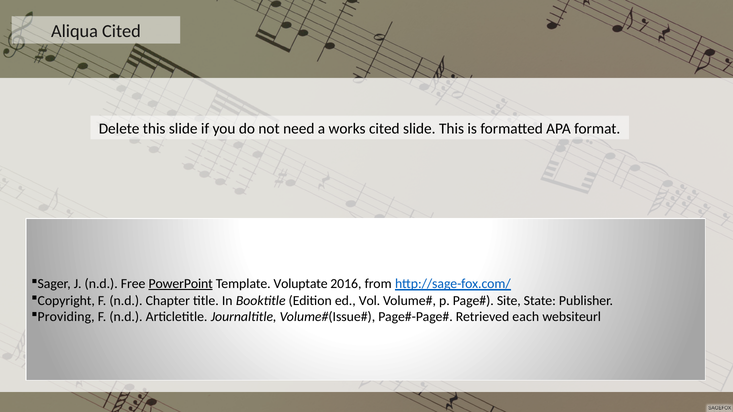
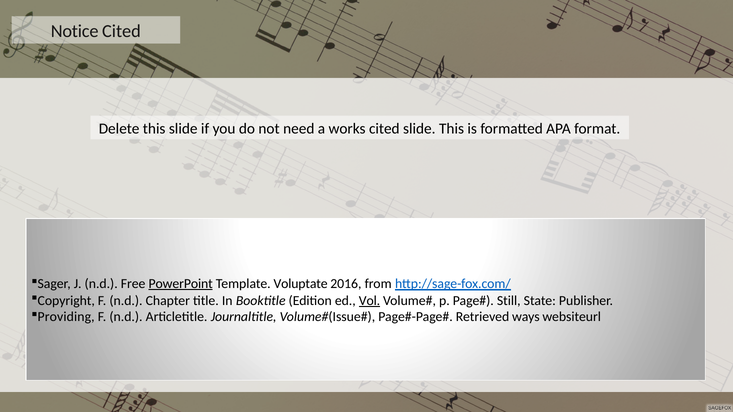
Aliqua: Aliqua -> Notice
Vol underline: none -> present
Site: Site -> Still
each: each -> ways
